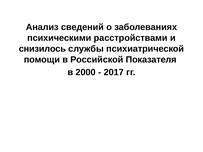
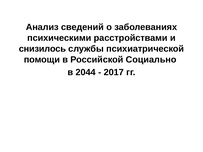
Показателя: Показателя -> Социально
2000: 2000 -> 2044
